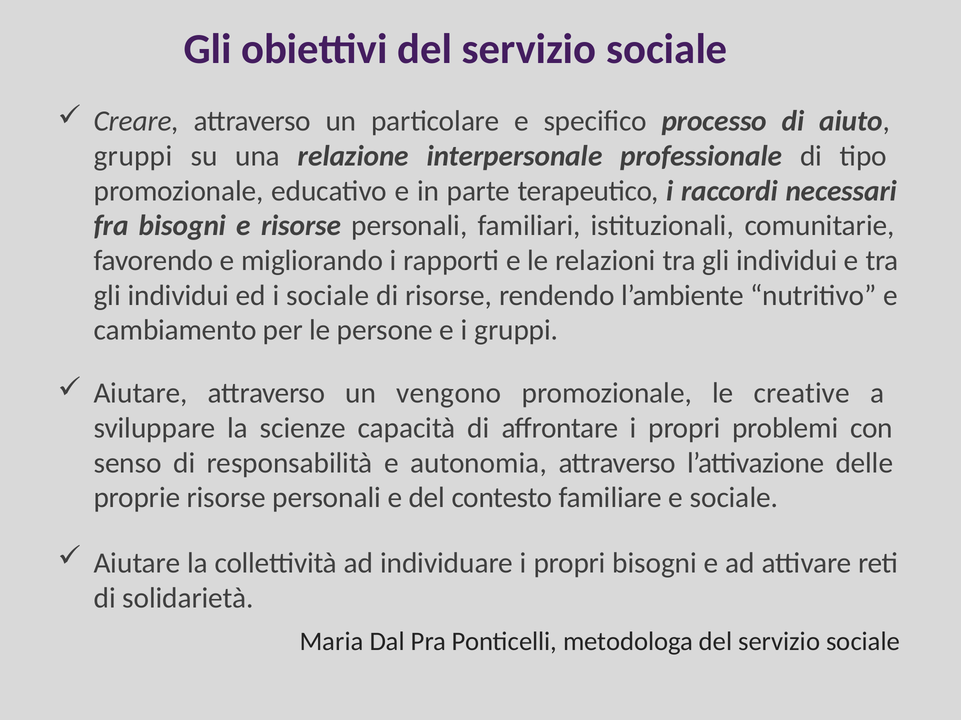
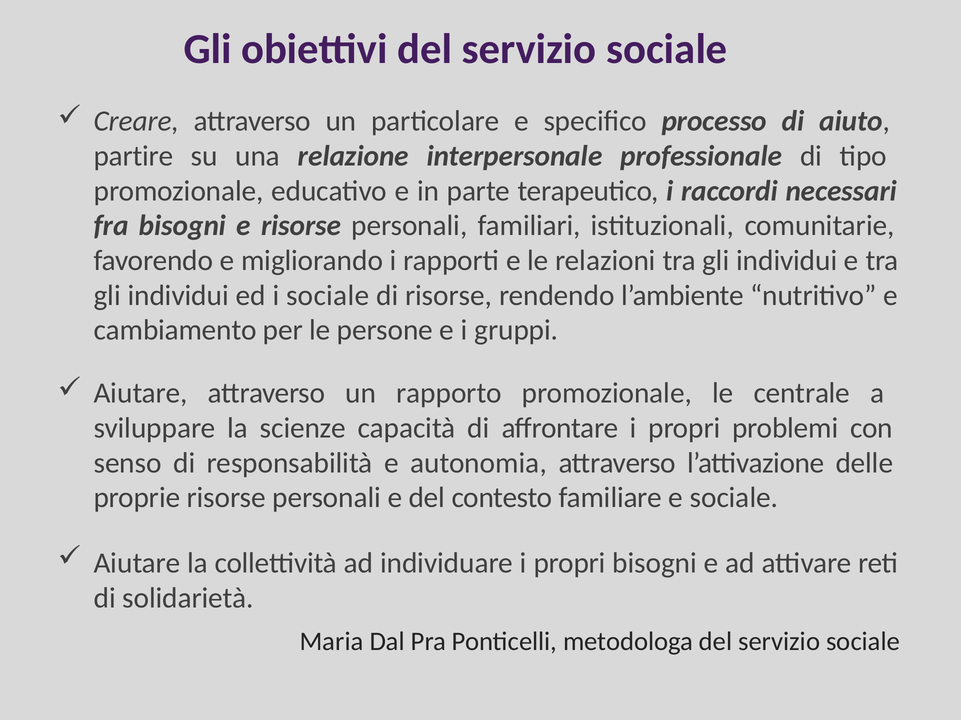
gruppi at (133, 156): gruppi -> partire
vengono: vengono -> rapporto
creative: creative -> centrale
